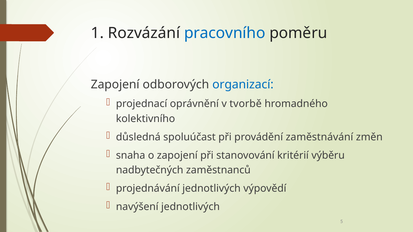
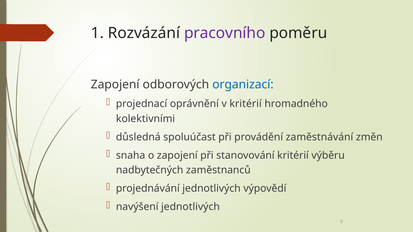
pracovního colour: blue -> purple
v tvorbě: tvorbě -> kritérií
kolektivního: kolektivního -> kolektivními
